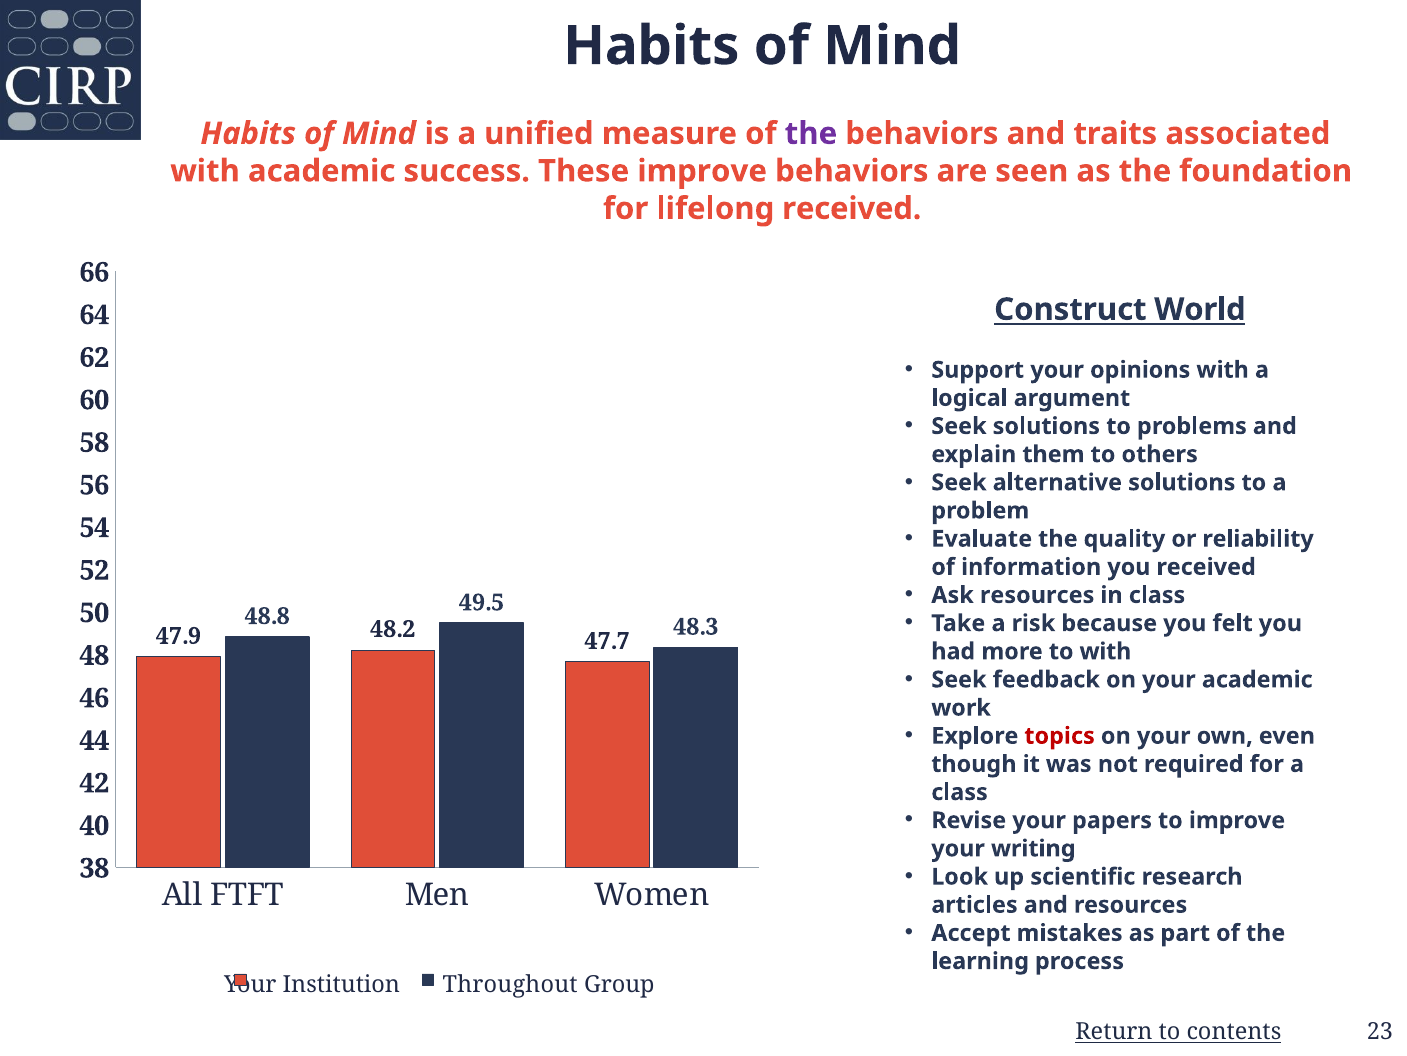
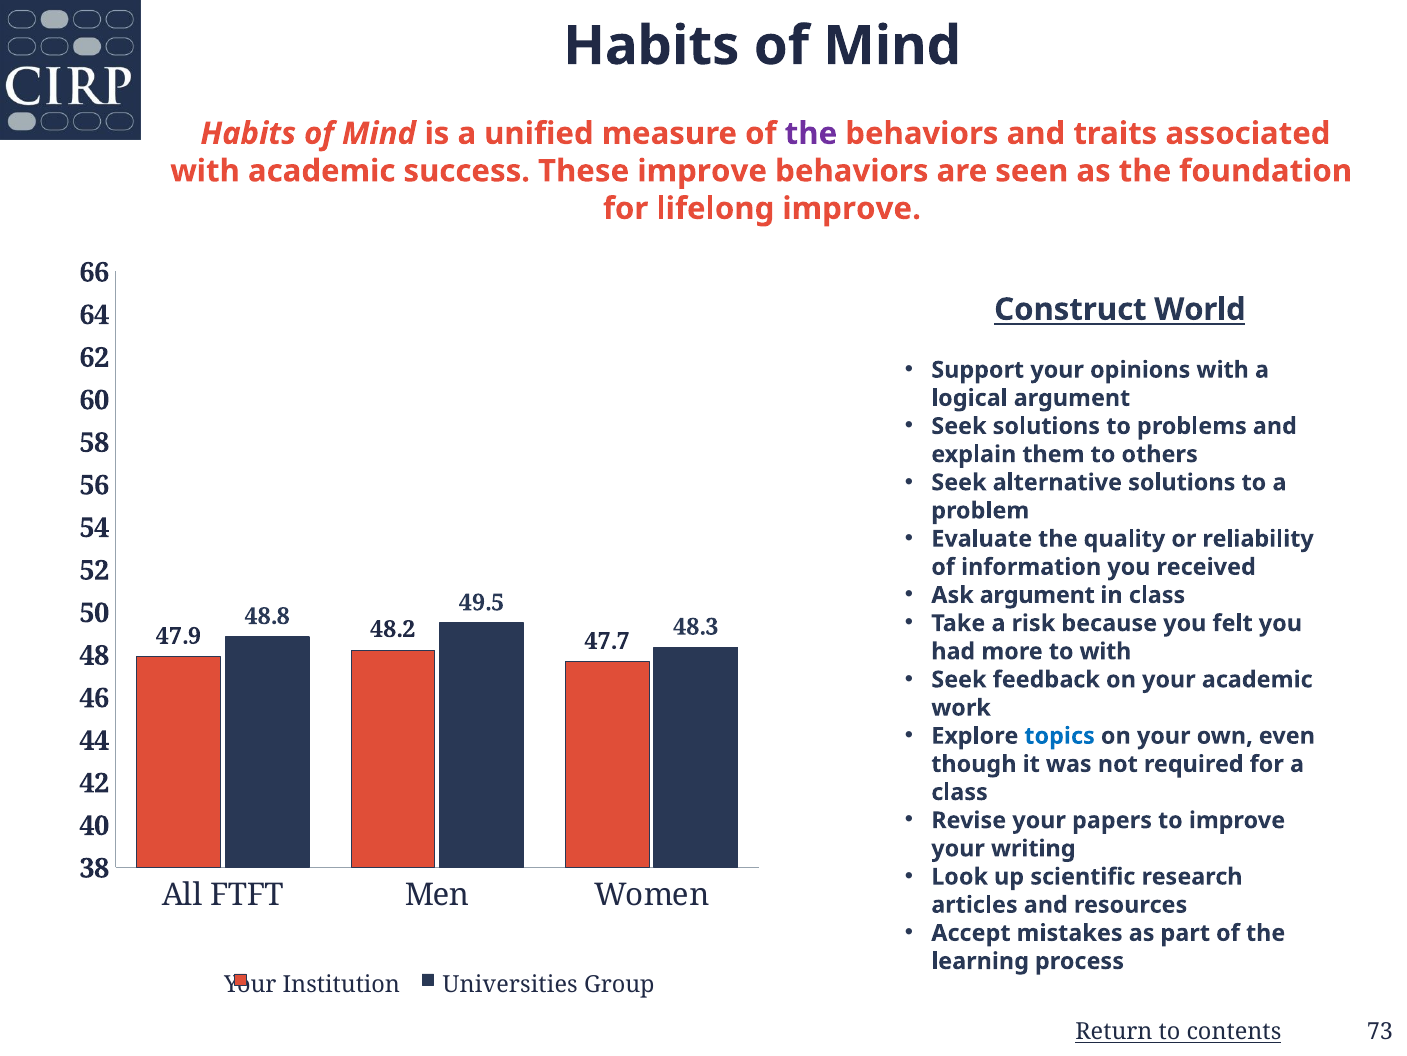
lifelong received: received -> improve
Ask resources: resources -> argument
topics colour: red -> blue
Throughout: Throughout -> Universities
23: 23 -> 73
